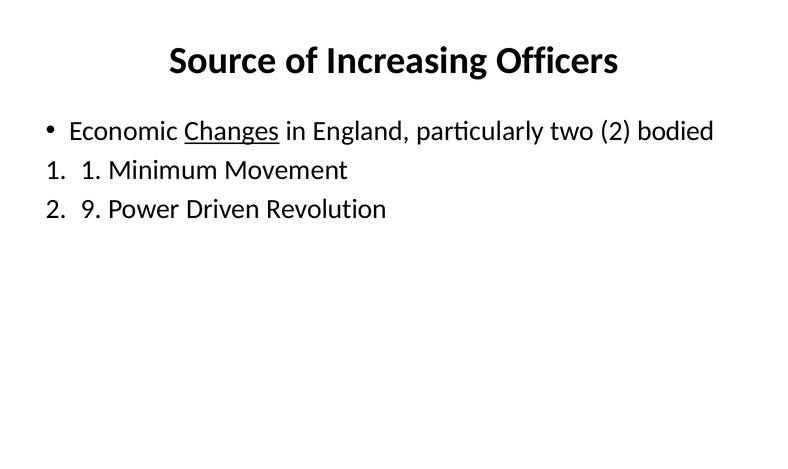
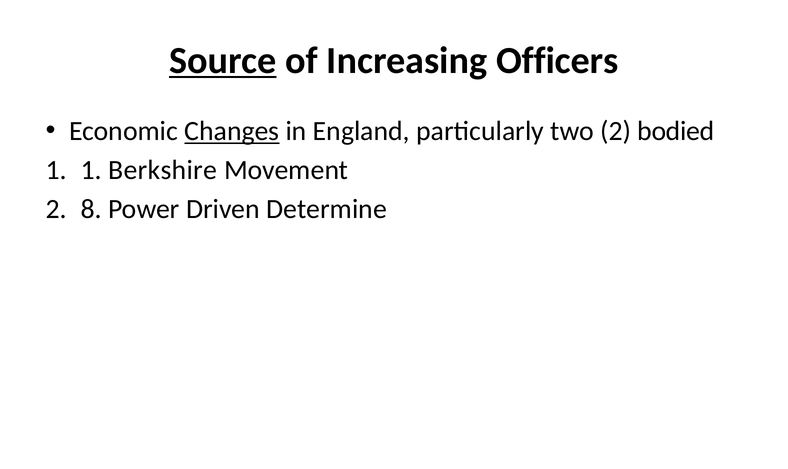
Source underline: none -> present
Minimum: Minimum -> Berkshire
9: 9 -> 8
Revolution: Revolution -> Determine
